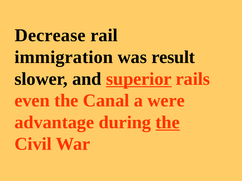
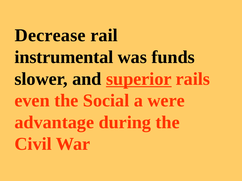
immigration: immigration -> instrumental
result: result -> funds
Canal: Canal -> Social
the at (168, 123) underline: present -> none
